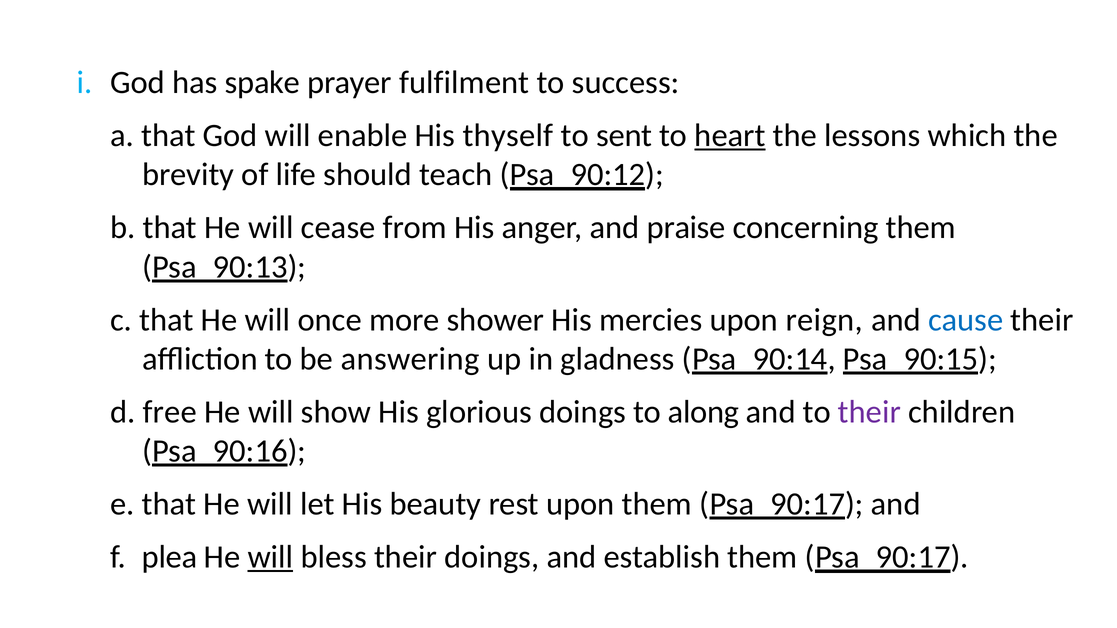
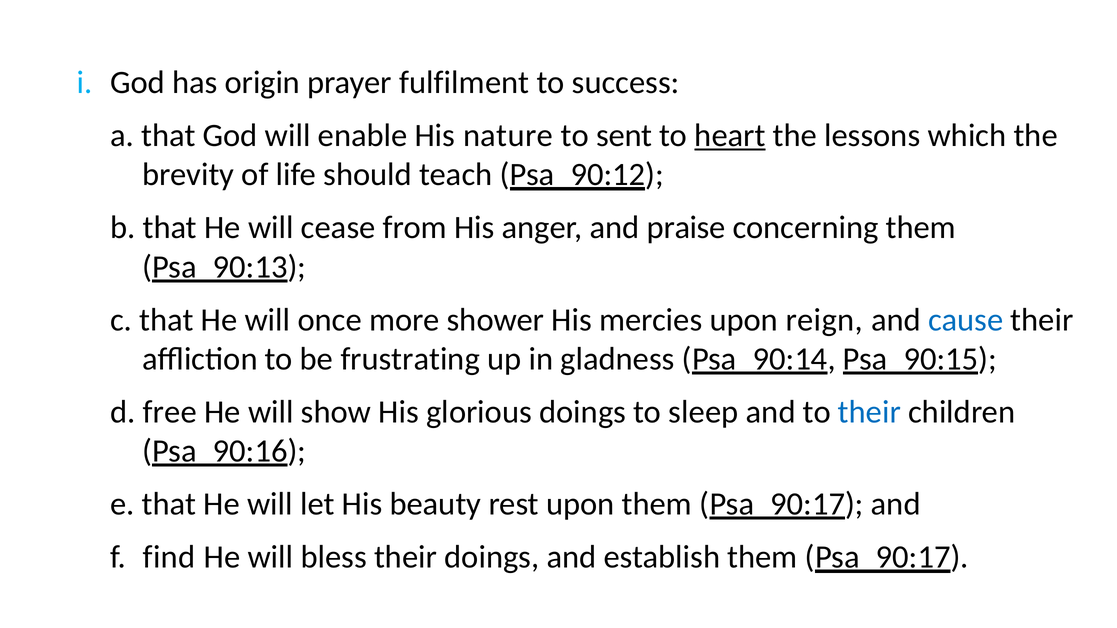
spake: spake -> origin
thyself: thyself -> nature
answering: answering -> frustrating
along: along -> sleep
their at (869, 412) colour: purple -> blue
plea: plea -> find
will at (270, 557) underline: present -> none
